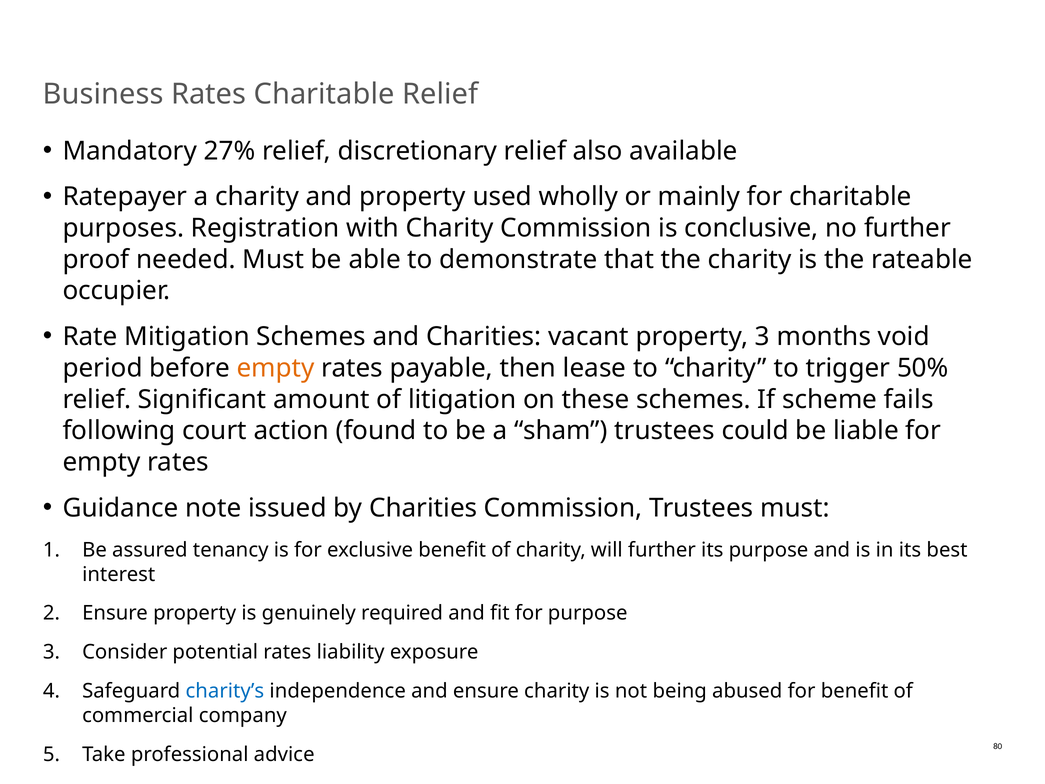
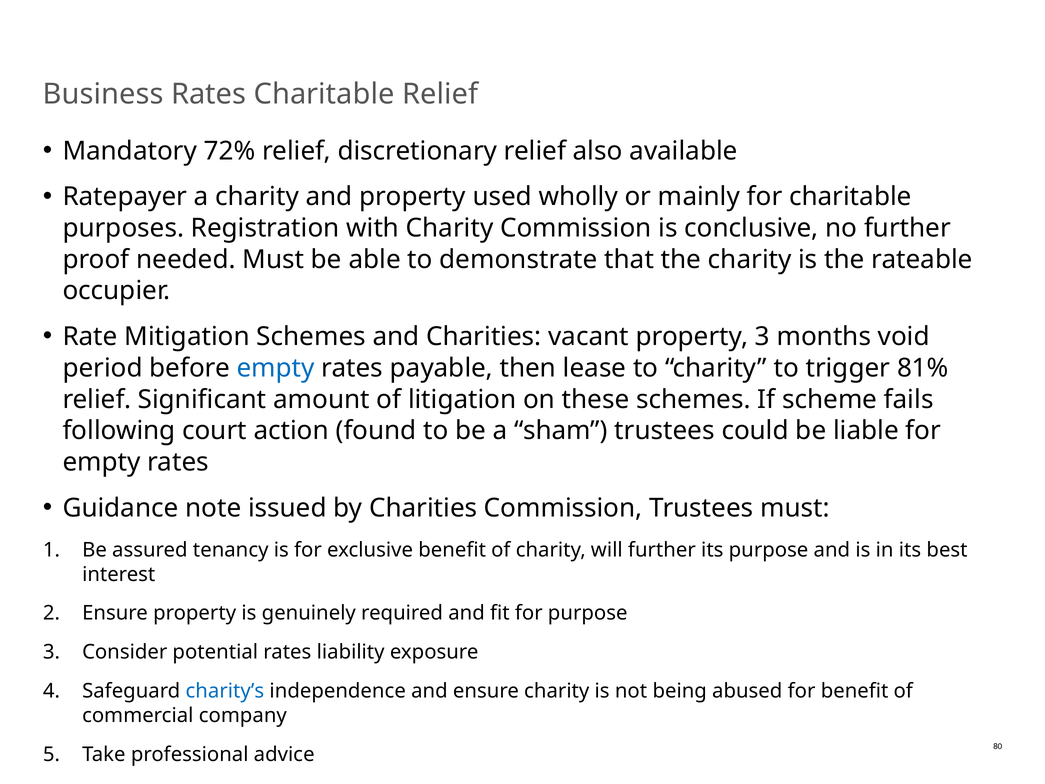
27%: 27% -> 72%
empty at (276, 368) colour: orange -> blue
50%: 50% -> 81%
